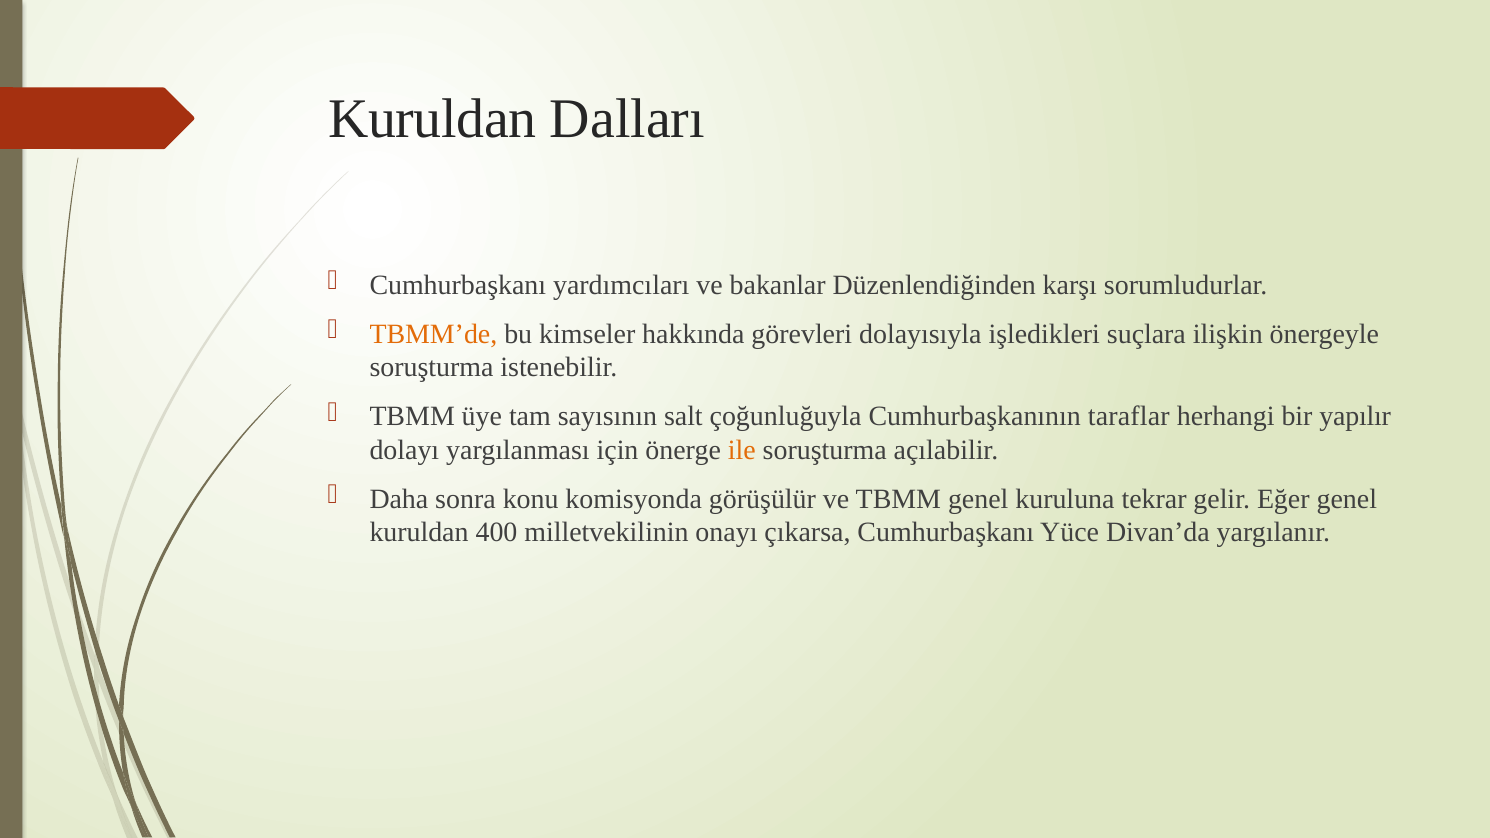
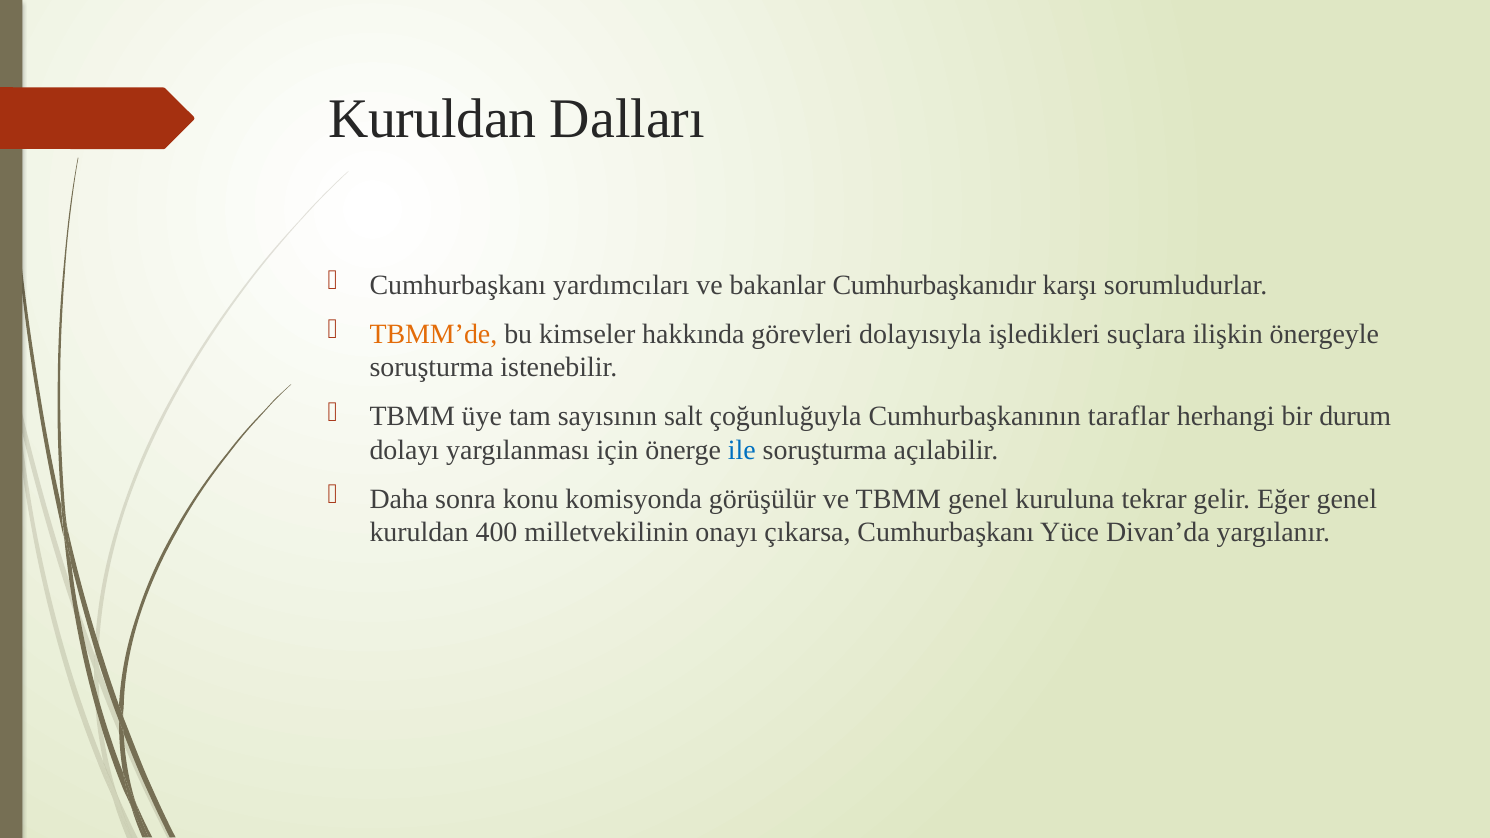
Düzenlendiğinden: Düzenlendiğinden -> Cumhurbaşkanıdır
yapılır: yapılır -> durum
ile colour: orange -> blue
